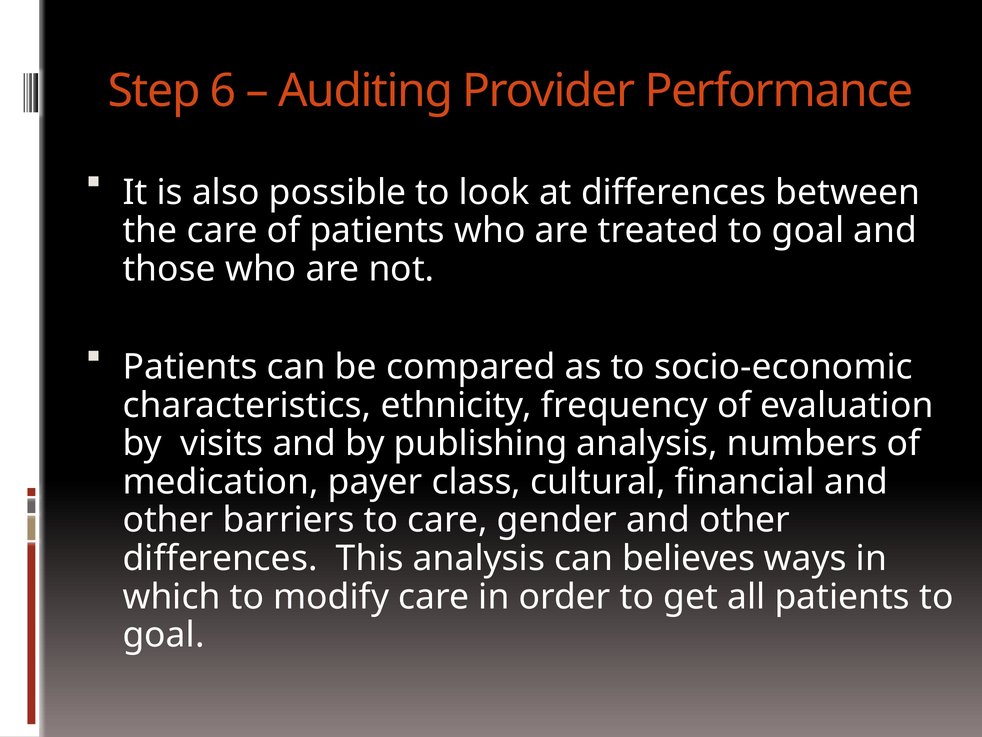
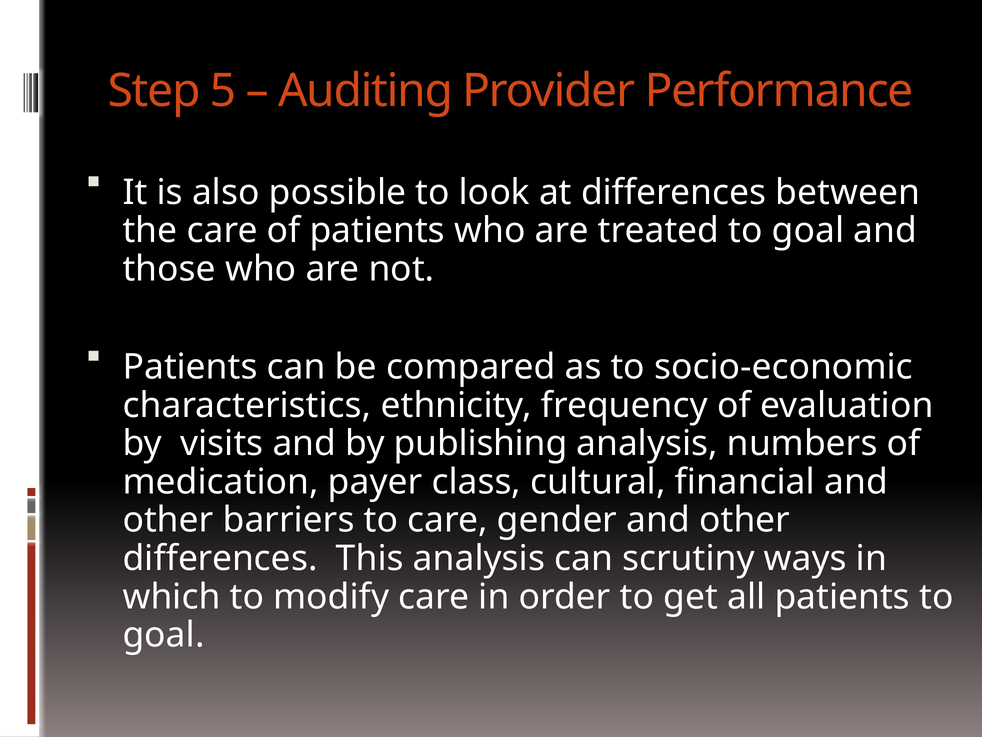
6: 6 -> 5
believes: believes -> scrutiny
